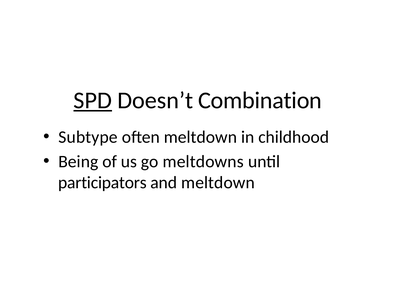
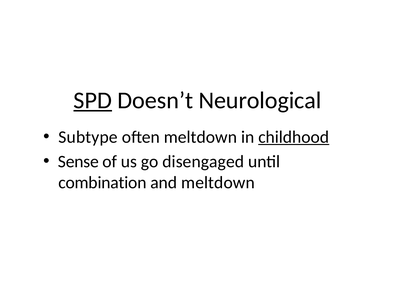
Combination: Combination -> Neurological
childhood underline: none -> present
Being: Being -> Sense
meltdowns: meltdowns -> disengaged
participators: participators -> combination
